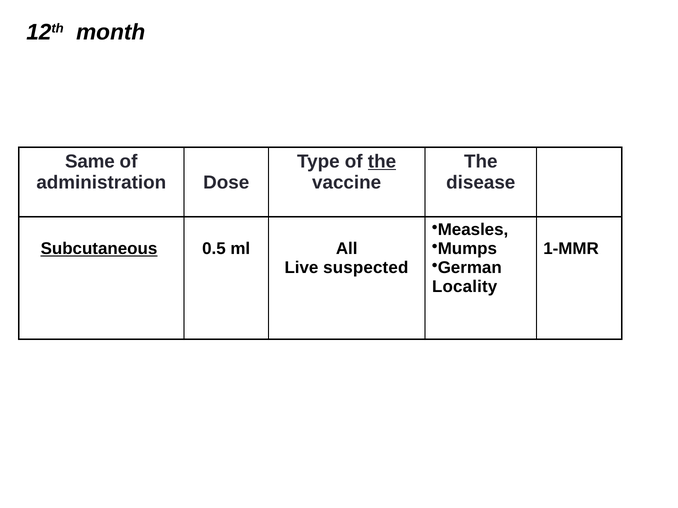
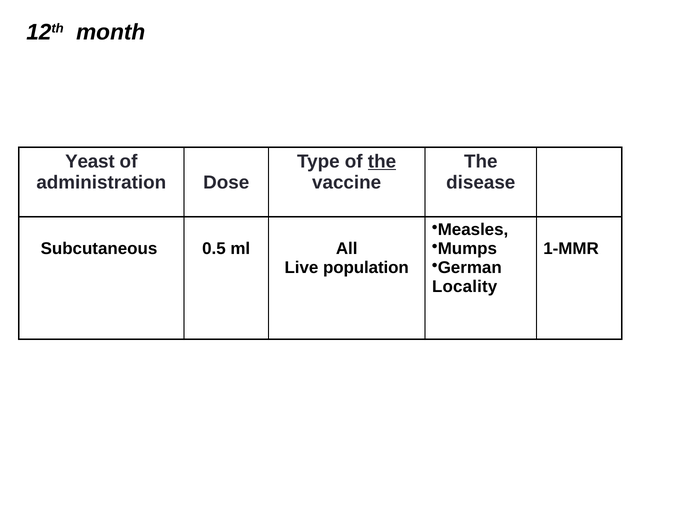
Same: Same -> Yeast
Subcutaneous underline: present -> none
suspected: suspected -> population
